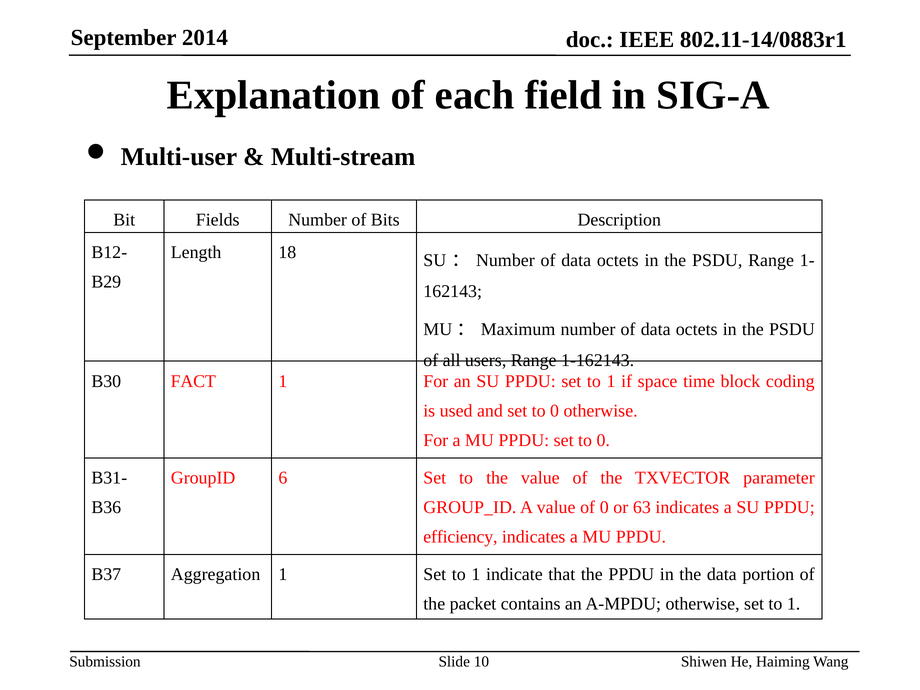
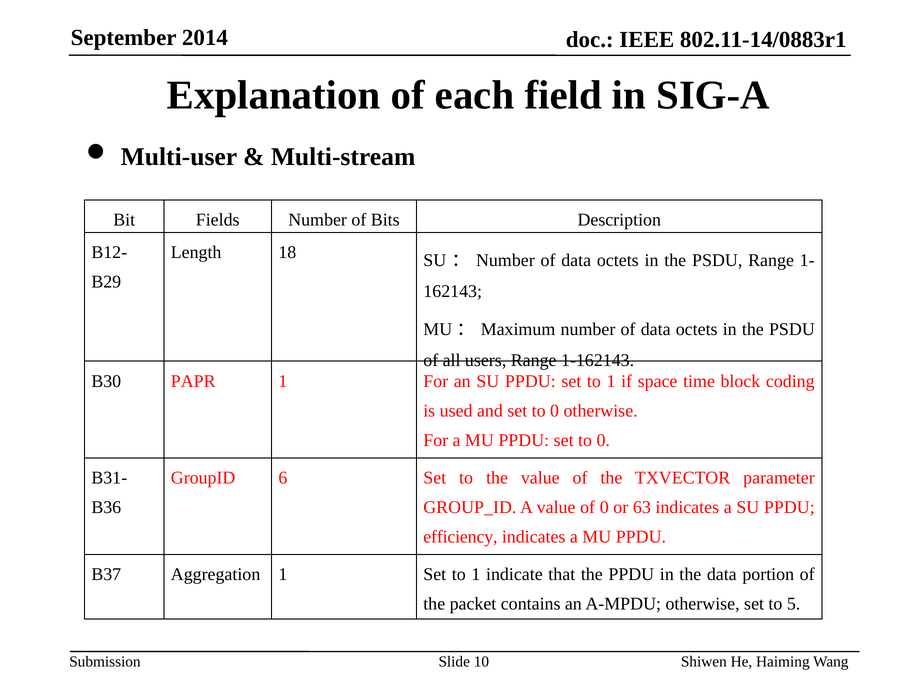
FACT: FACT -> PAPR
otherwise set to 1: 1 -> 5
